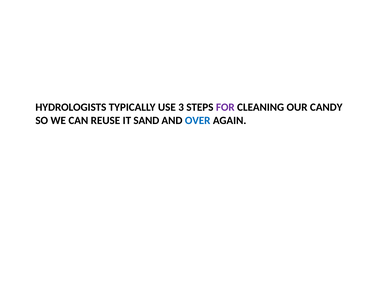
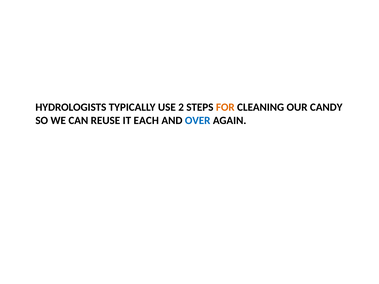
3: 3 -> 2
FOR colour: purple -> orange
SAND: SAND -> EACH
